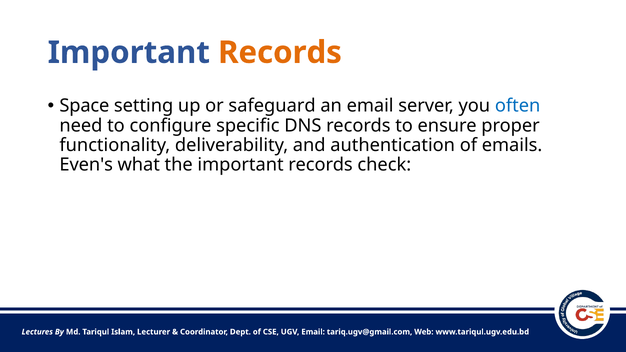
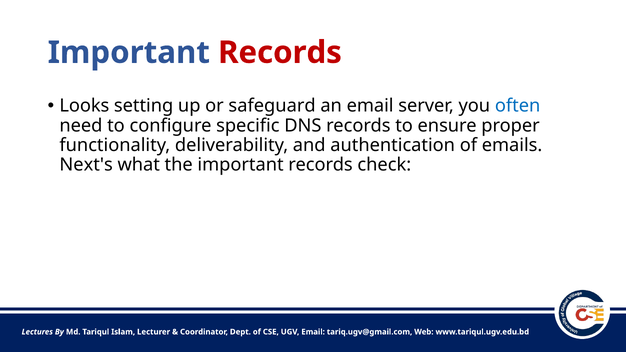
Records at (280, 53) colour: orange -> red
Space: Space -> Looks
Even's: Even's -> Next's
